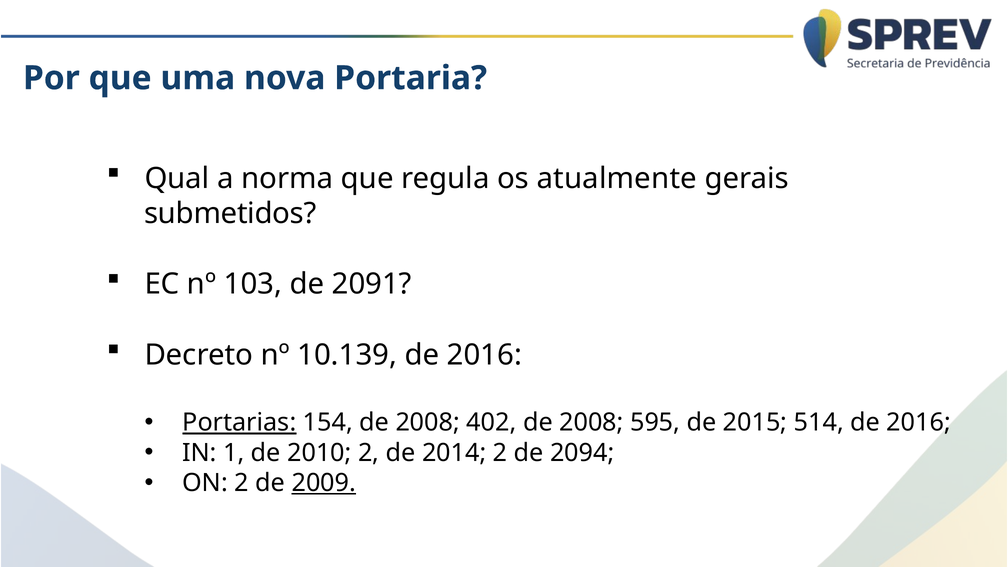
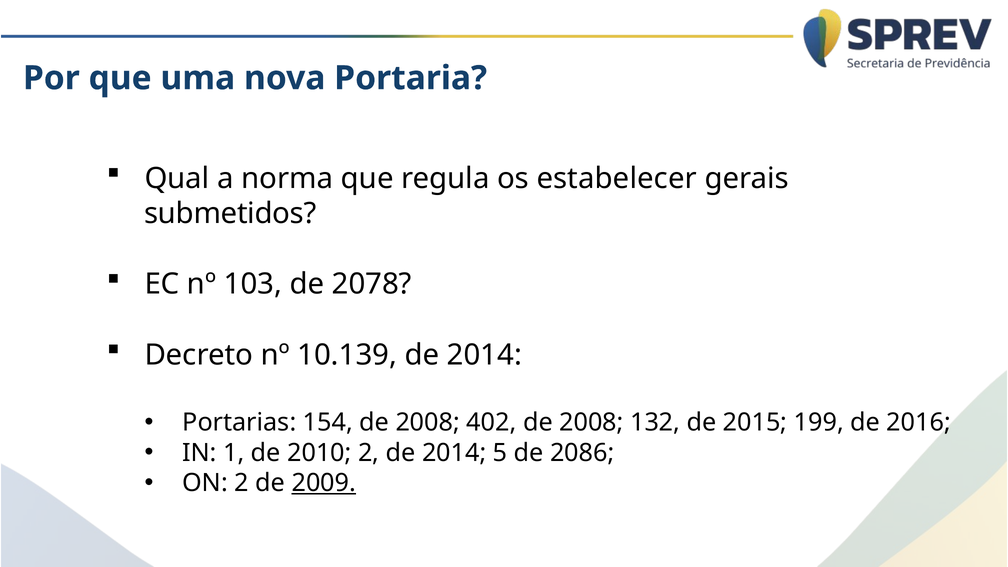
atualmente: atualmente -> estabelecer
2091: 2091 -> 2078
10.139 de 2016: 2016 -> 2014
Portarias underline: present -> none
595: 595 -> 132
514: 514 -> 199
2014 2: 2 -> 5
2094: 2094 -> 2086
